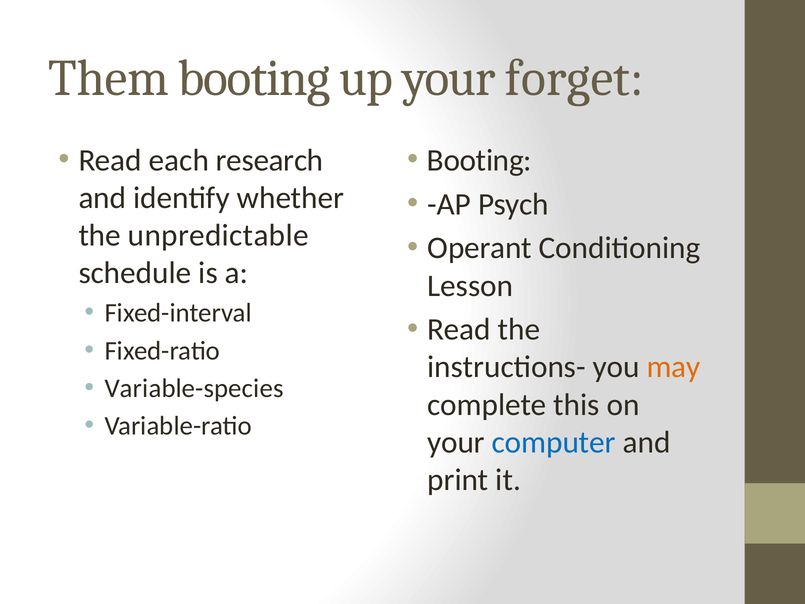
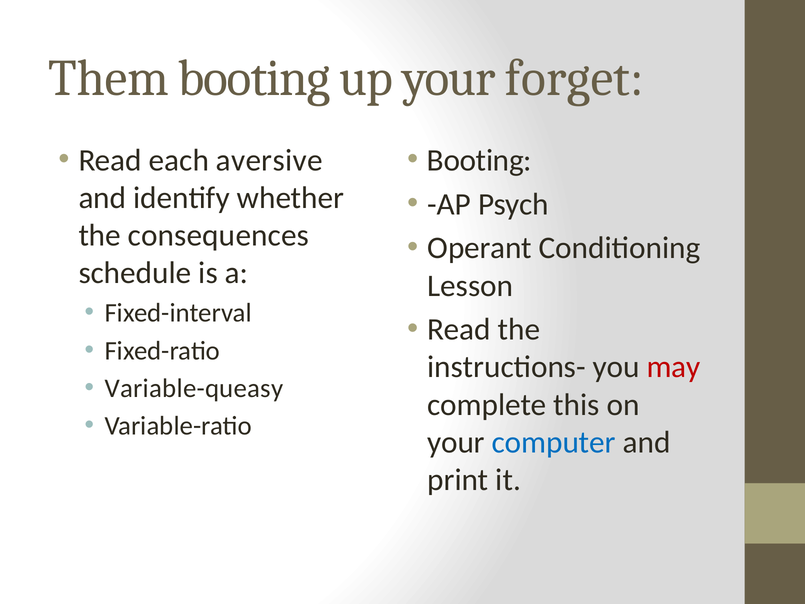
research: research -> aversive
unpredictable: unpredictable -> consequences
may colour: orange -> red
Variable-species: Variable-species -> Variable-queasy
